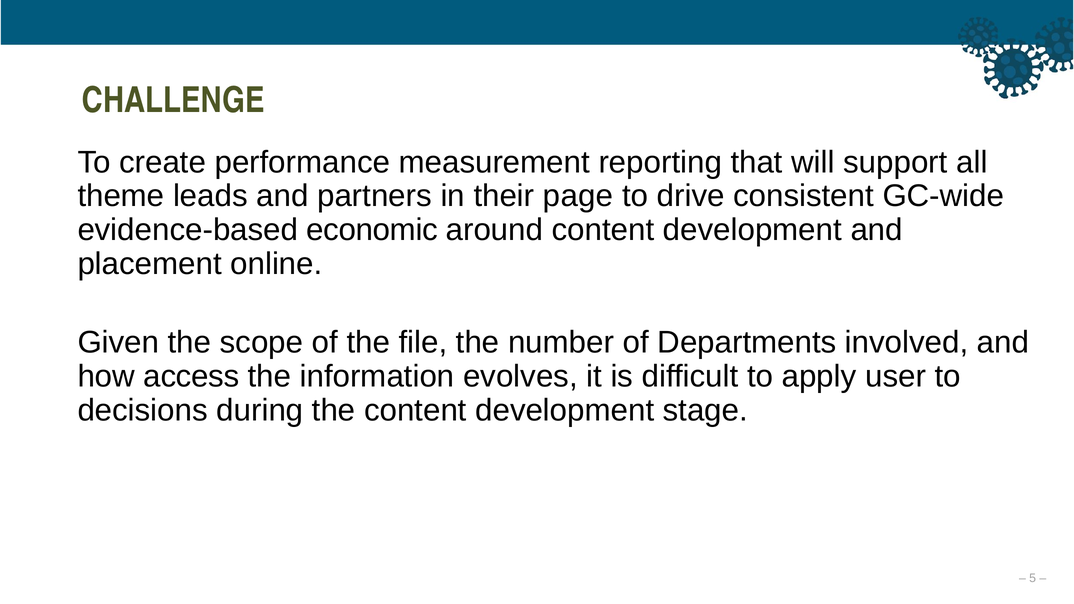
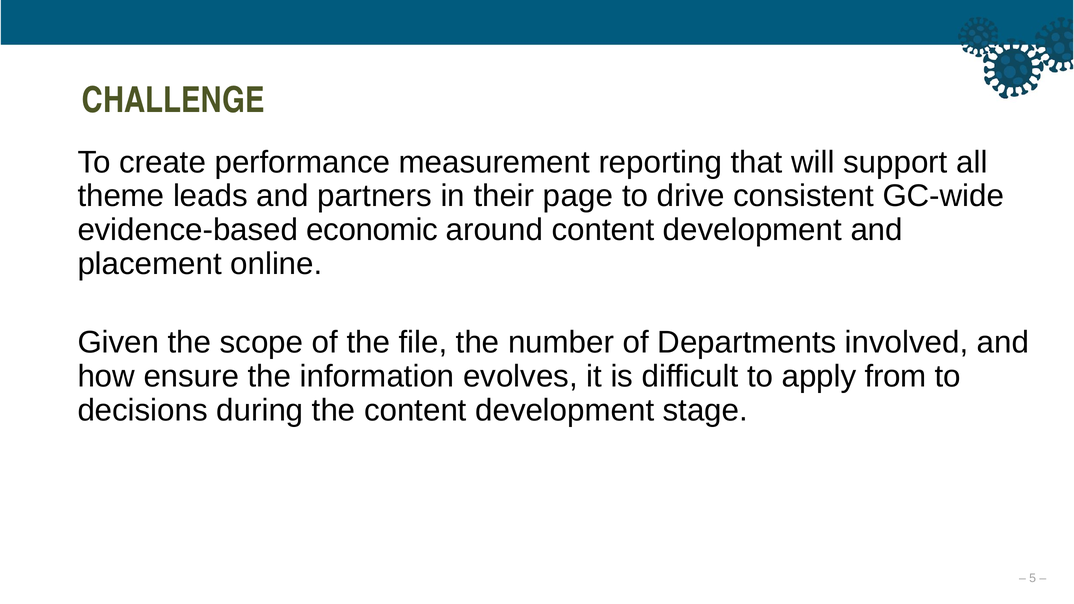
access: access -> ensure
user: user -> from
